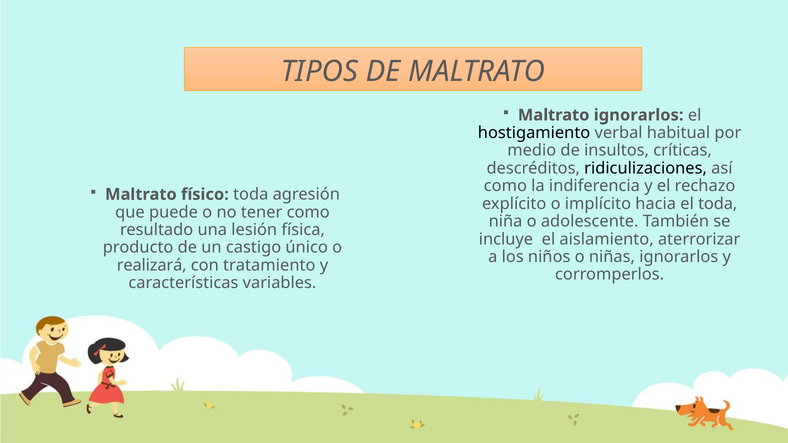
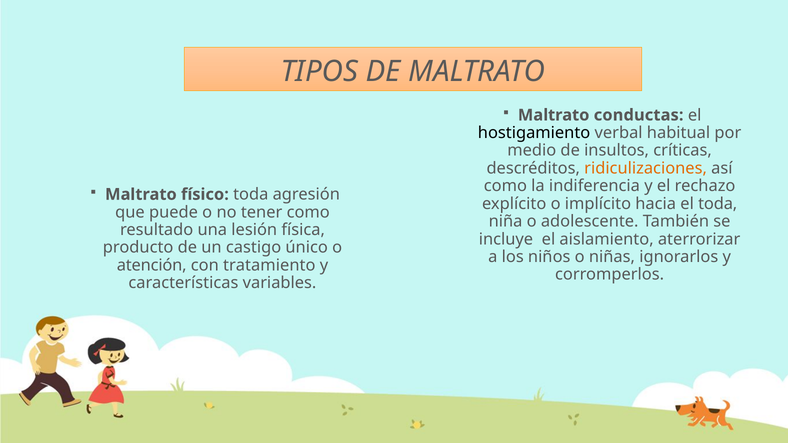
Maltrato ignorarlos: ignorarlos -> conductas
ridiculizaciones colour: black -> orange
realizará: realizará -> atención
